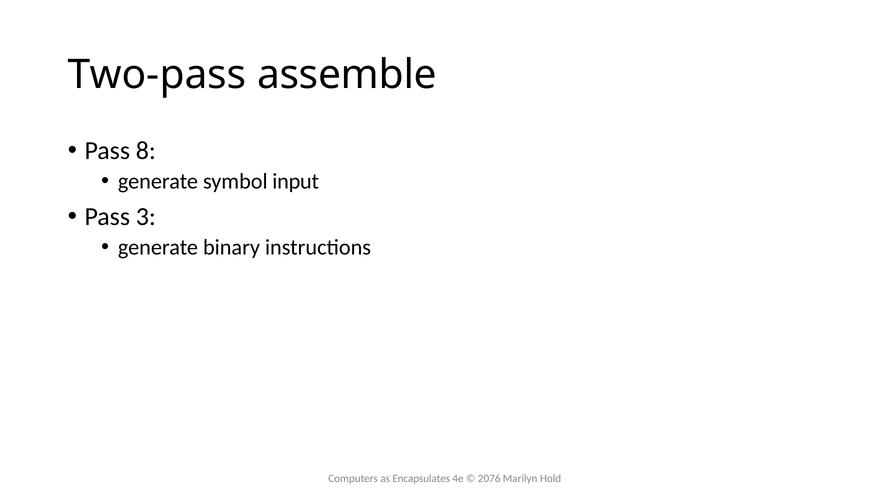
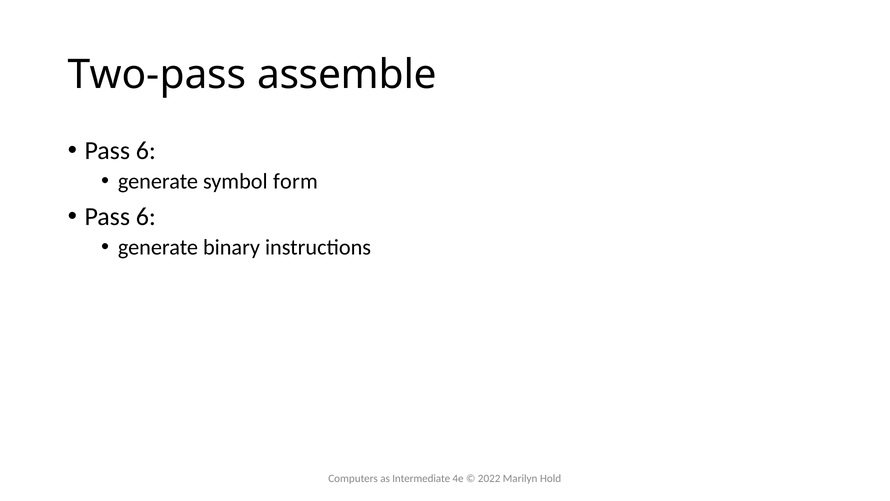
8 at (146, 150): 8 -> 6
input: input -> form
3 at (146, 216): 3 -> 6
Encapsulates: Encapsulates -> Intermediate
2076: 2076 -> 2022
